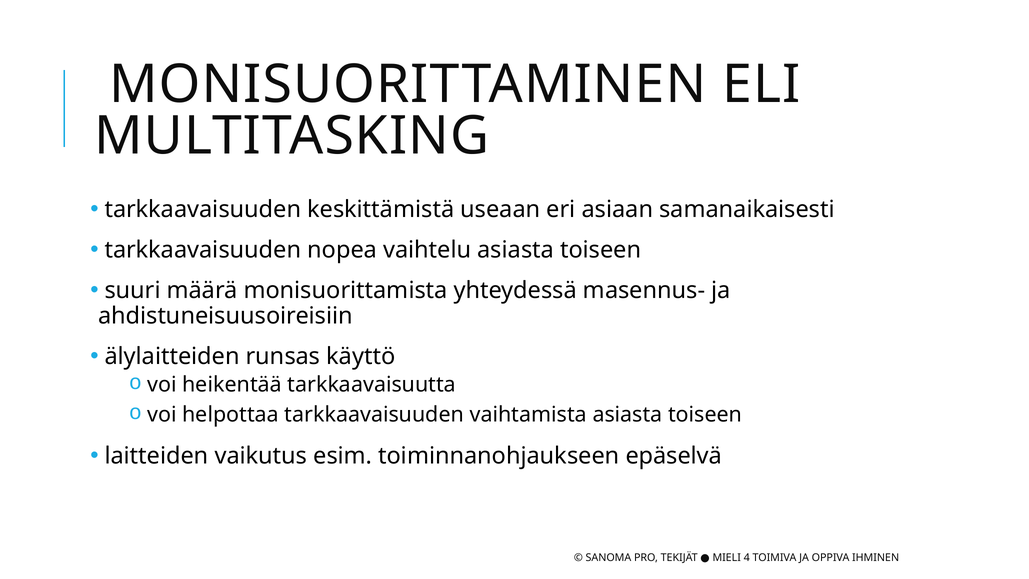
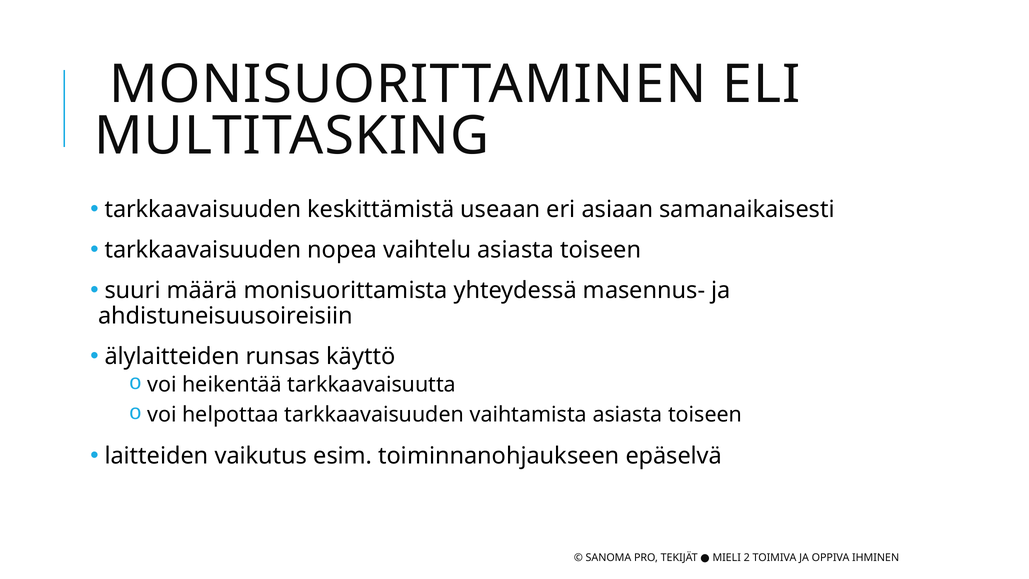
4: 4 -> 2
